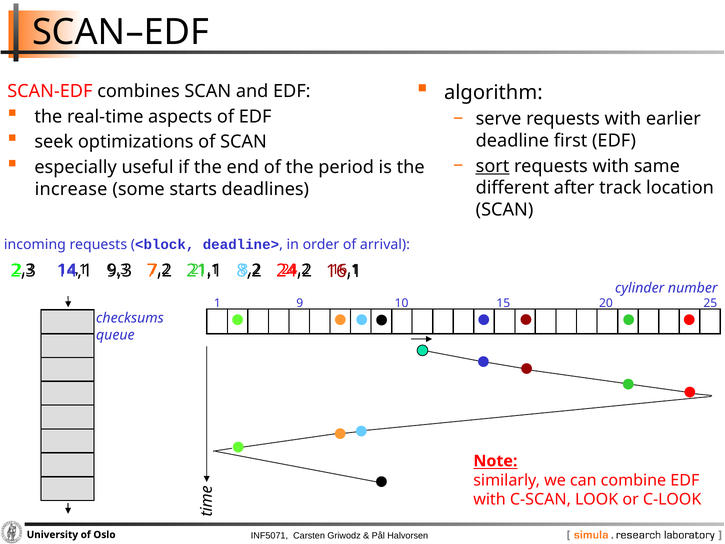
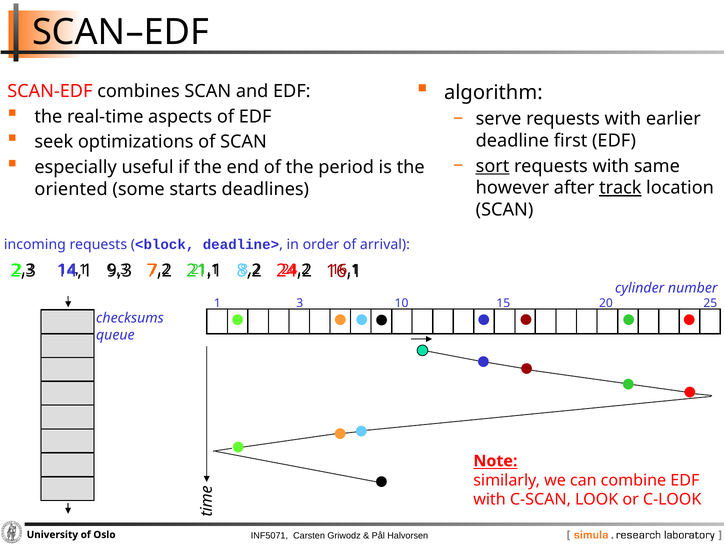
different: different -> however
track underline: none -> present
increase: increase -> oriented
9: 9 -> 3
